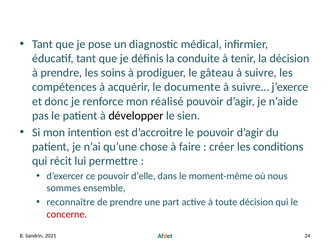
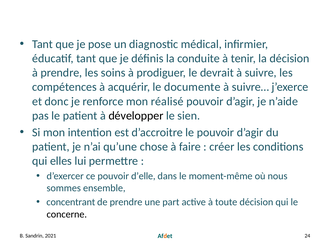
gâteau: gâteau -> devrait
récit: récit -> elles
reconnaître: reconnaître -> concentrant
concerne colour: red -> black
